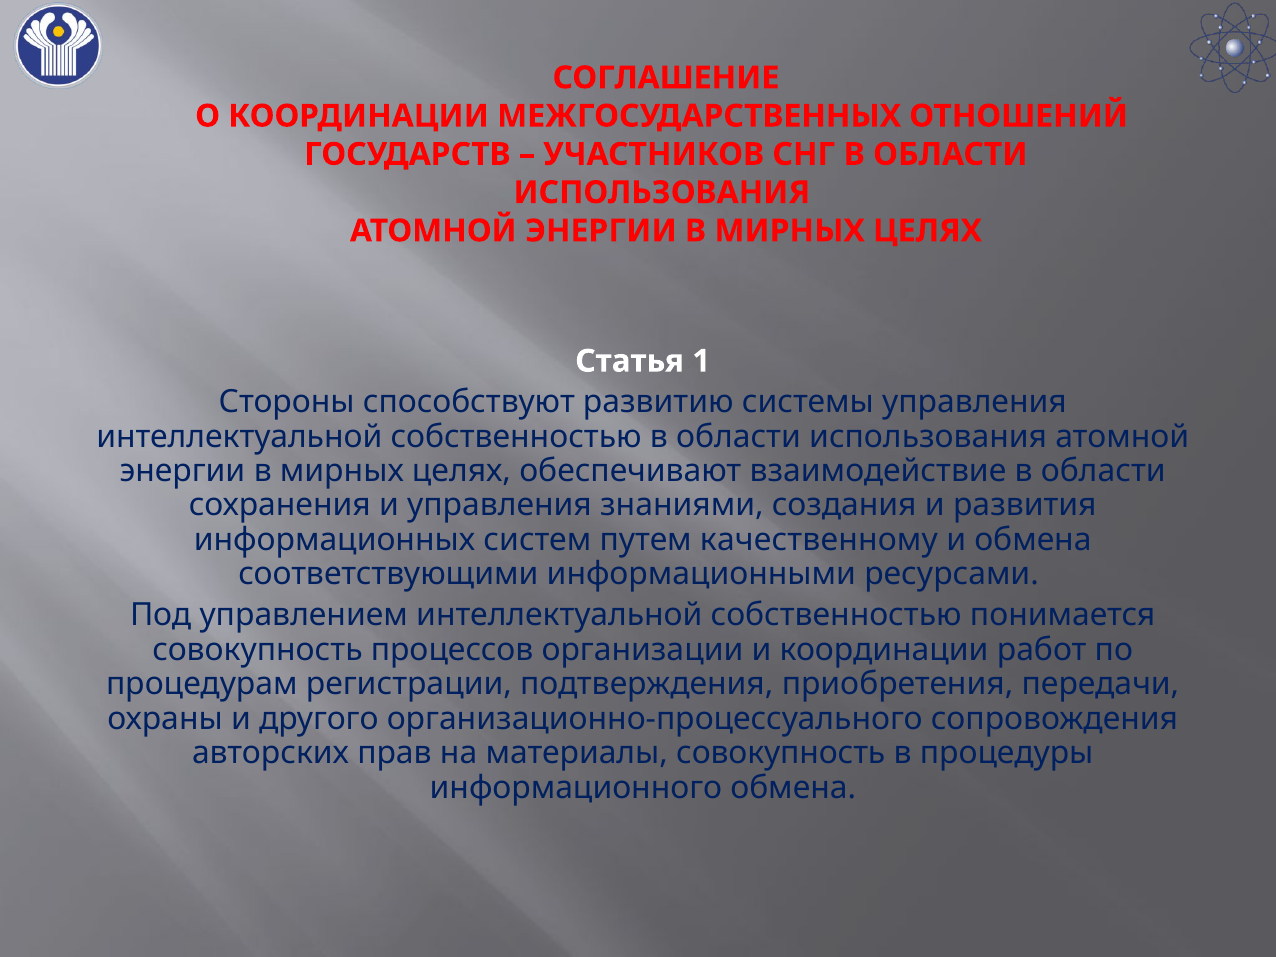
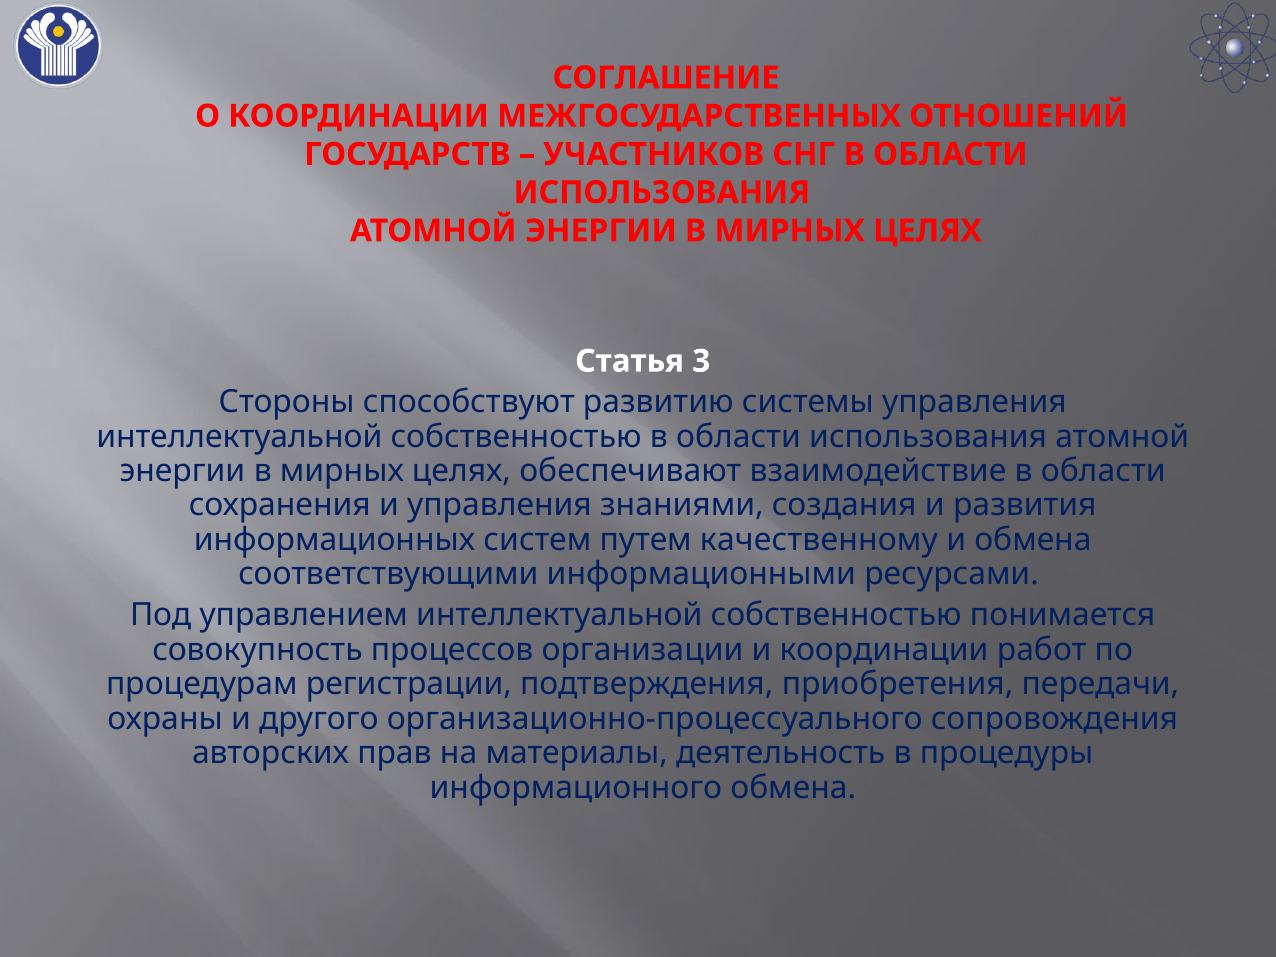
1: 1 -> 3
материалы совокупность: совокупность -> деятельность
